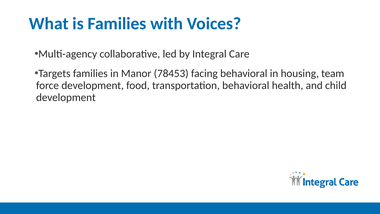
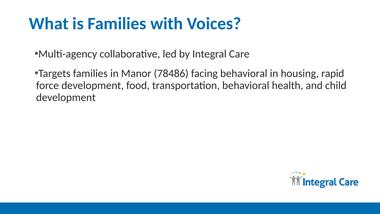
78453: 78453 -> 78486
team: team -> rapid
